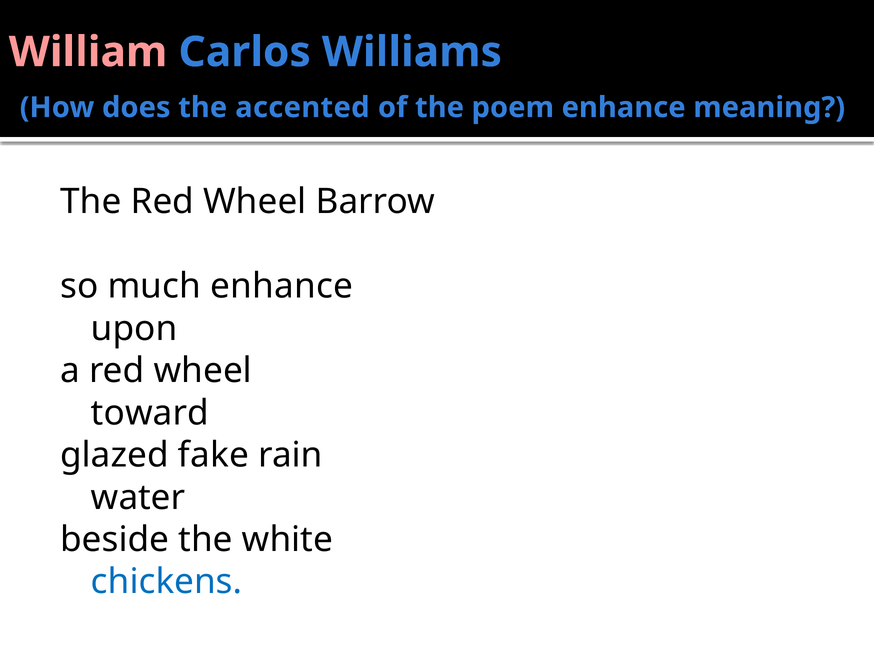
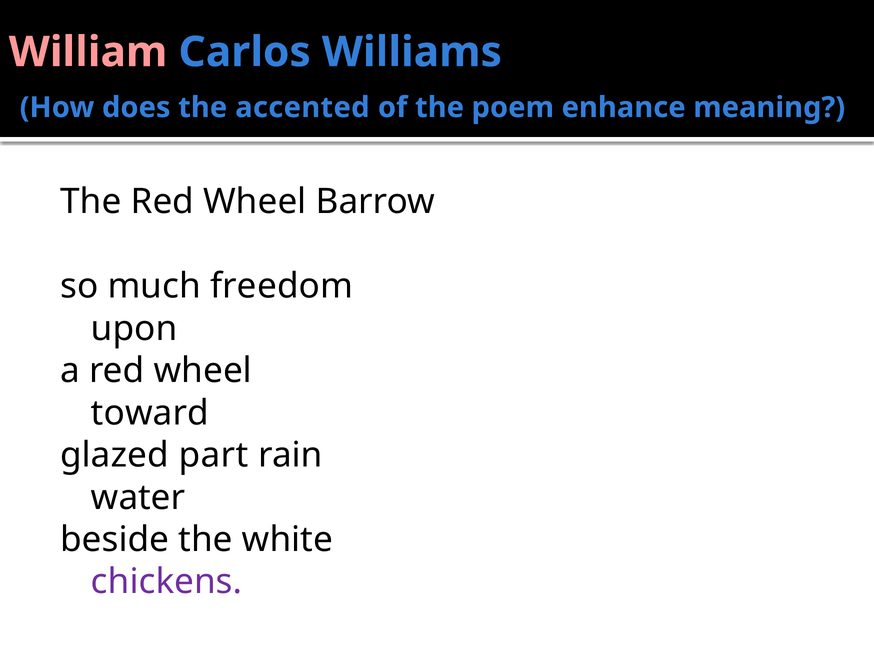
much enhance: enhance -> freedom
fake: fake -> part
chickens colour: blue -> purple
